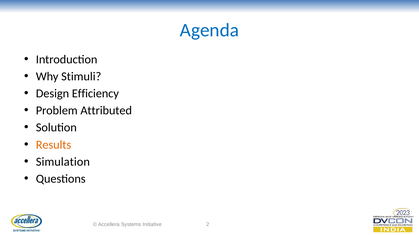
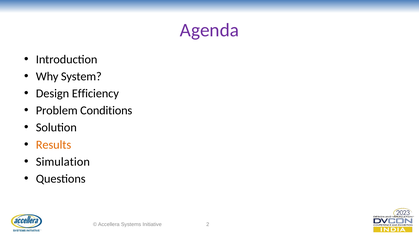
Agenda colour: blue -> purple
Stimuli: Stimuli -> System
Attributed: Attributed -> Conditions
